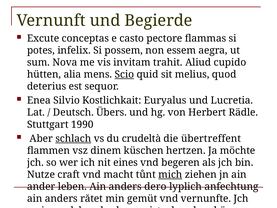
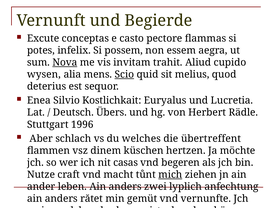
Nova underline: none -> present
hütten: hütten -> wysen
1990: 1990 -> 1996
schlach underline: present -> none
du crudeltà: crudeltà -> welches
eines: eines -> casas
dero: dero -> zwei
